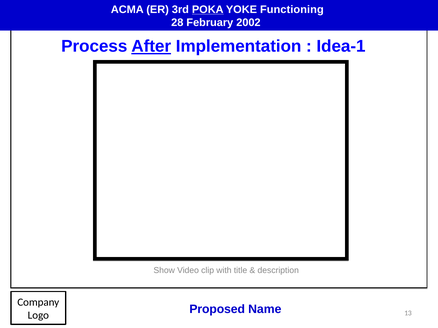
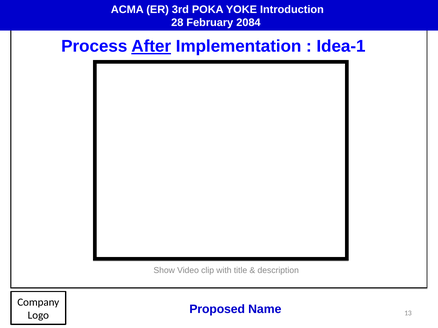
POKA underline: present -> none
Functioning: Functioning -> Introduction
2002: 2002 -> 2084
